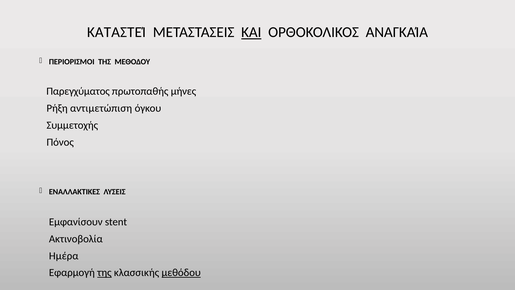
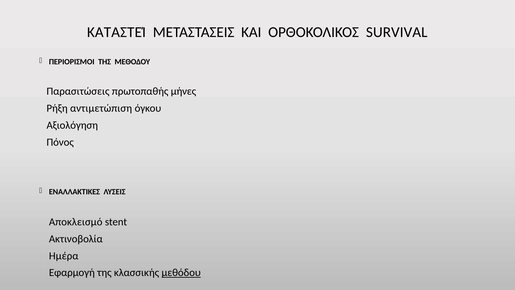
ΚΑΙ underline: present -> none
ΑΝΑΓΚΑΊΑ: ΑΝΑΓΚΑΊΑ -> SURVIVAL
Παρεγχύματος: Παρεγχύματος -> Παρασιτώσεις
Συμμετοχής: Συμμετοχής -> Αξιολόγηση
Εμφανίσουν: Εμφανίσουν -> Αποκλεισμό
της at (104, 272) underline: present -> none
